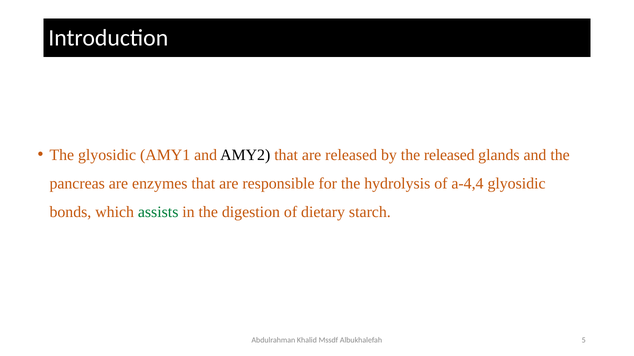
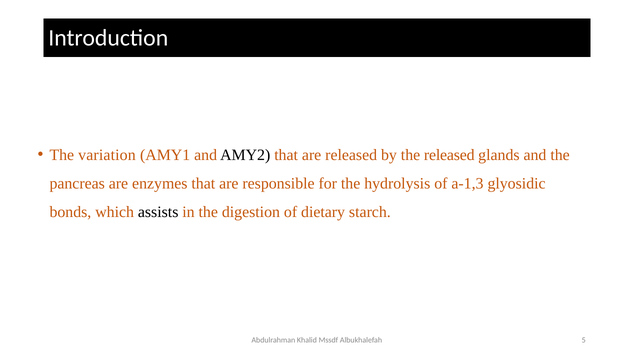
The glyosidic: glyosidic -> variation
a-4,4: a-4,4 -> a-1,3
assists colour: green -> black
